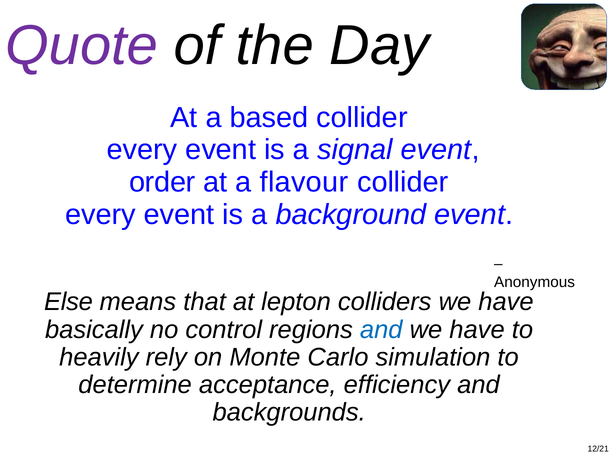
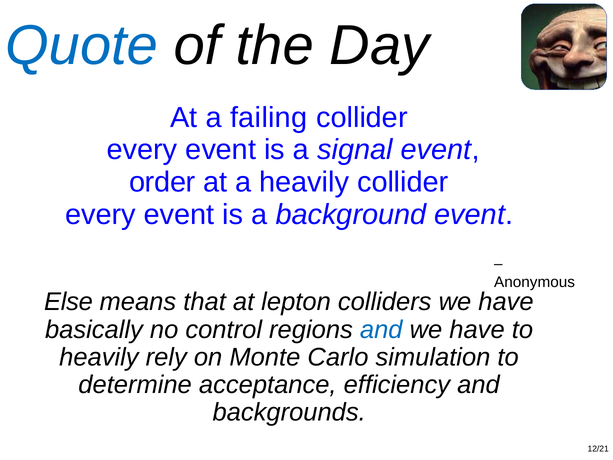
Quote colour: purple -> blue
based: based -> failing
a flavour: flavour -> heavily
